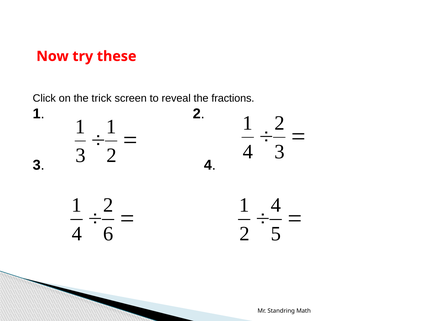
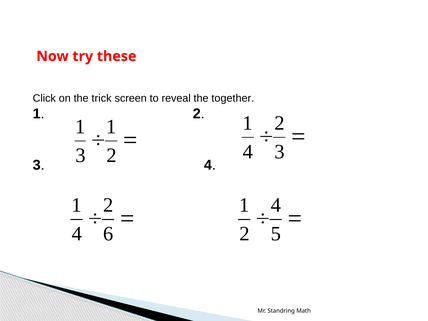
fractions: fractions -> together
